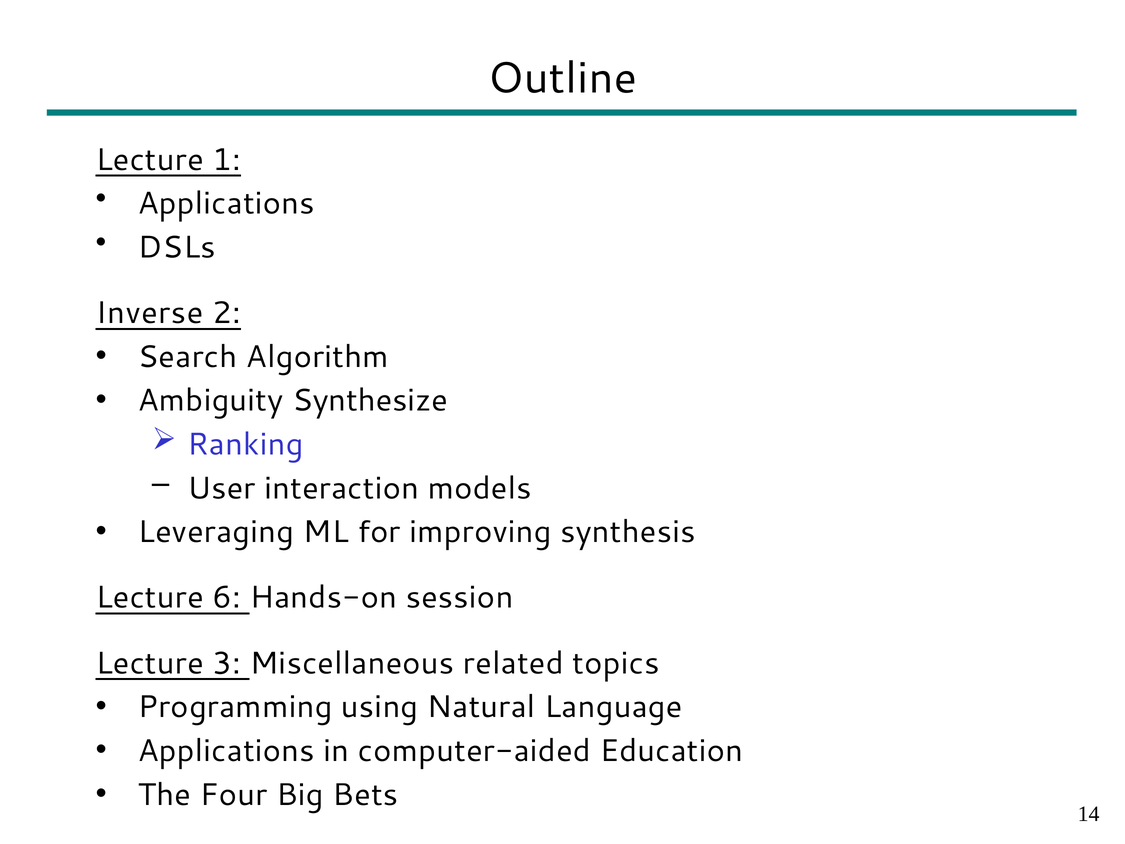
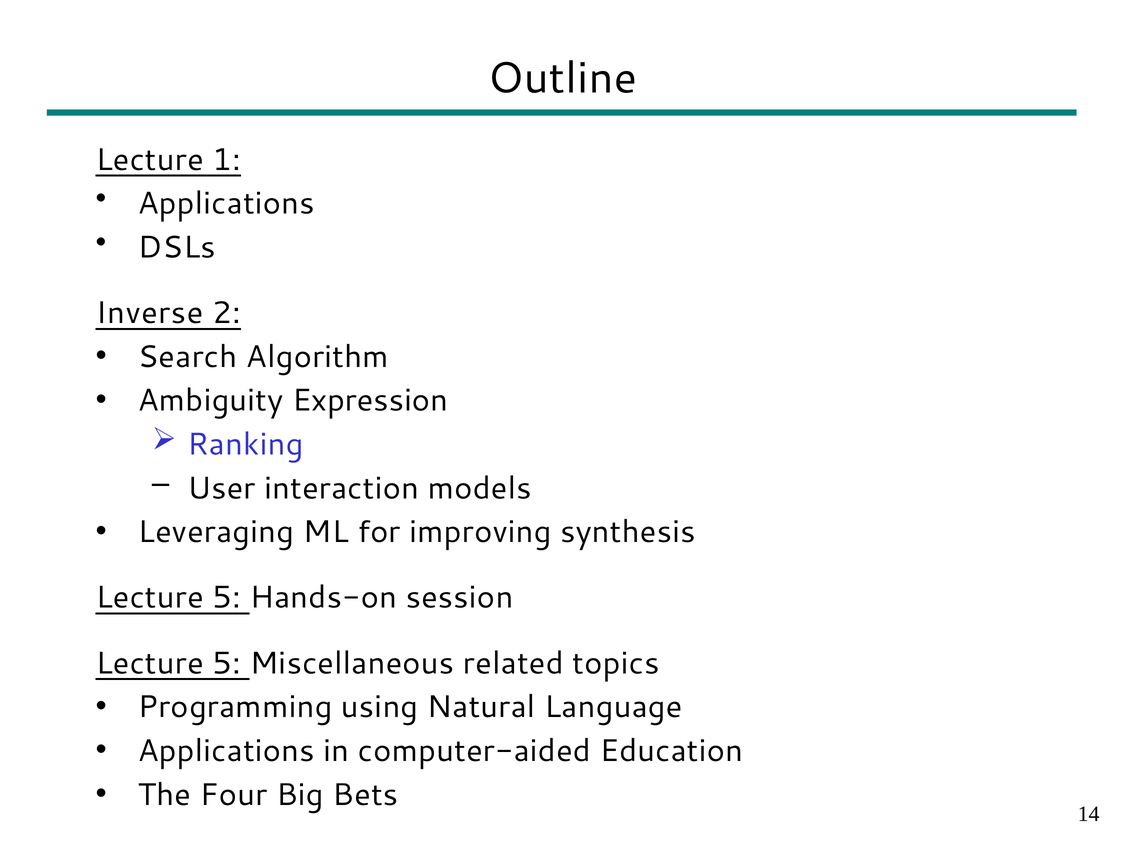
Synthesize: Synthesize -> Expression
6 at (227, 597): 6 -> 5
3 at (227, 663): 3 -> 5
